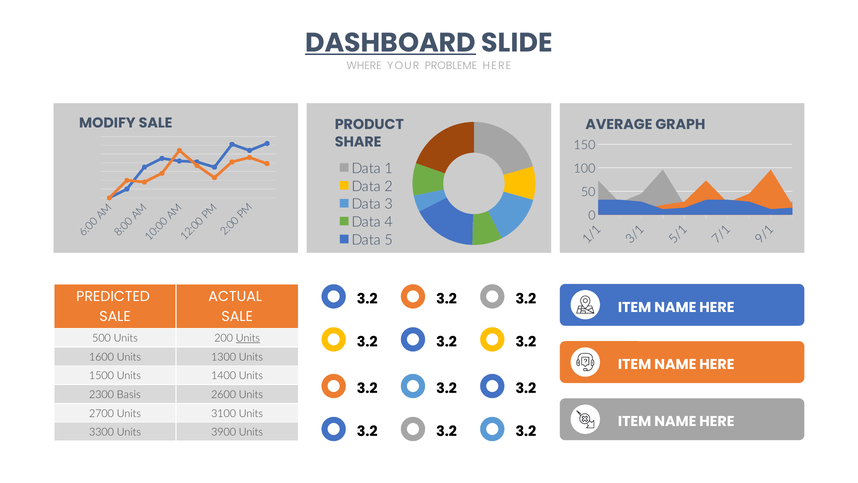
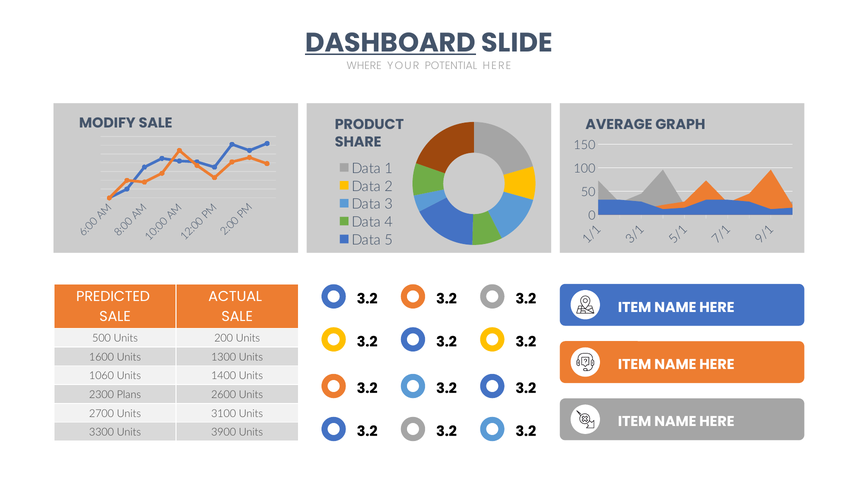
PROBLEME: PROBLEME -> POTENTIAL
Units at (248, 338) underline: present -> none
1500: 1500 -> 1060
Basis: Basis -> Plans
